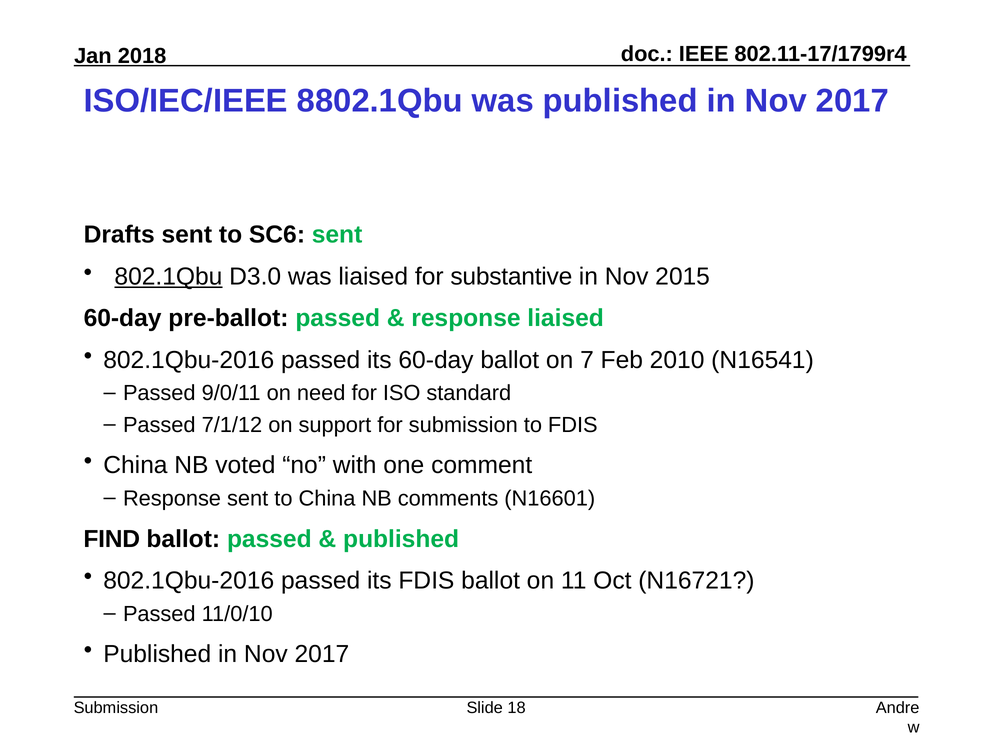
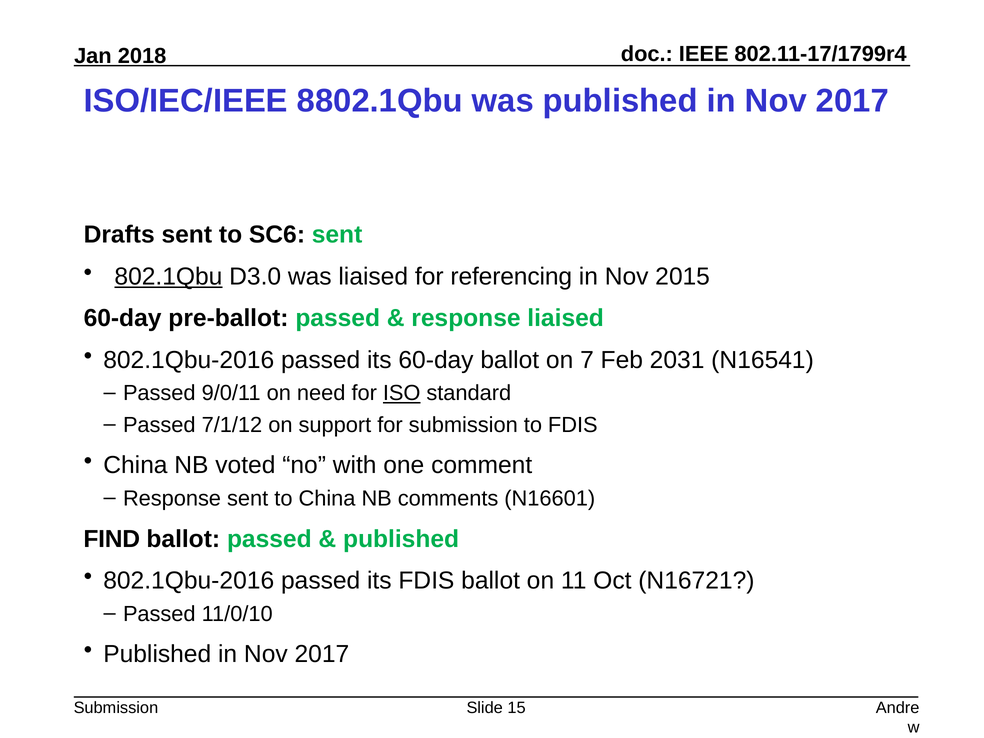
substantive: substantive -> referencing
2010: 2010 -> 2031
ISO underline: none -> present
18: 18 -> 15
